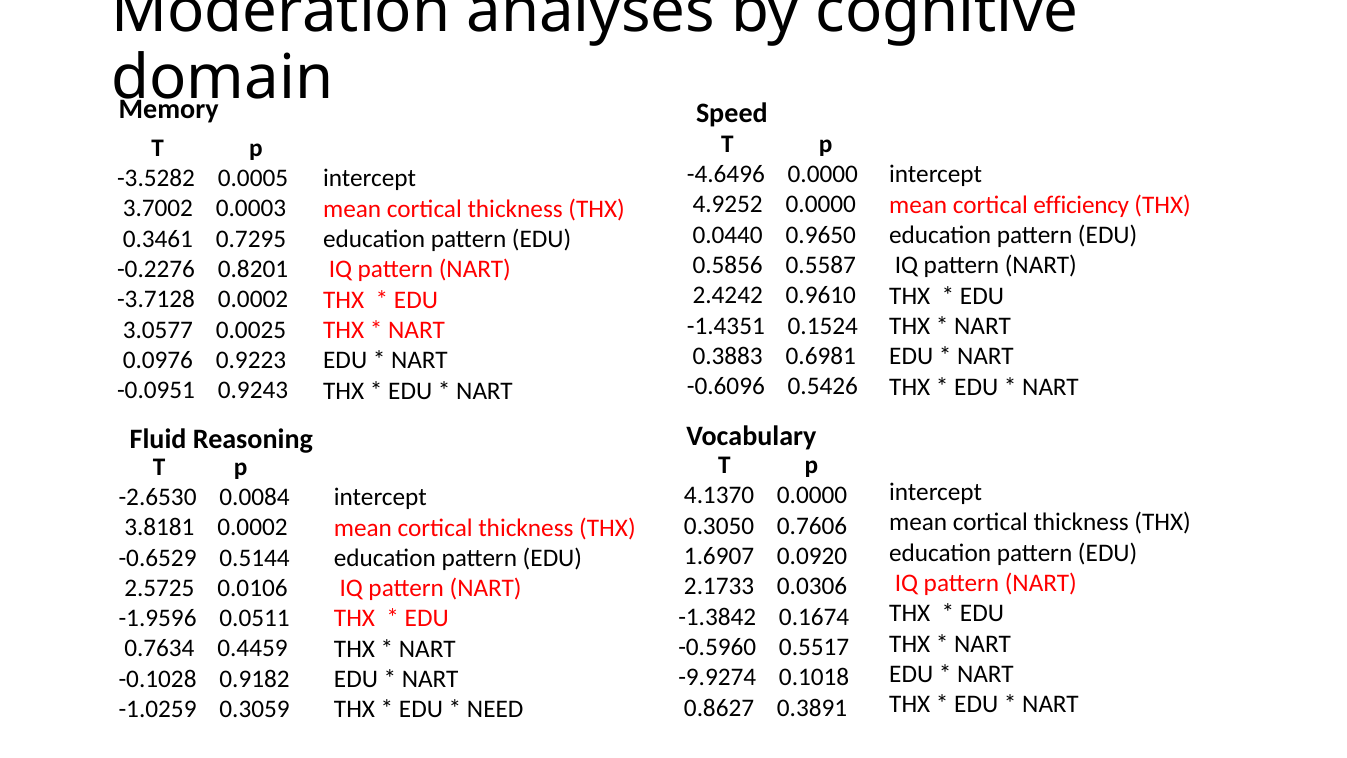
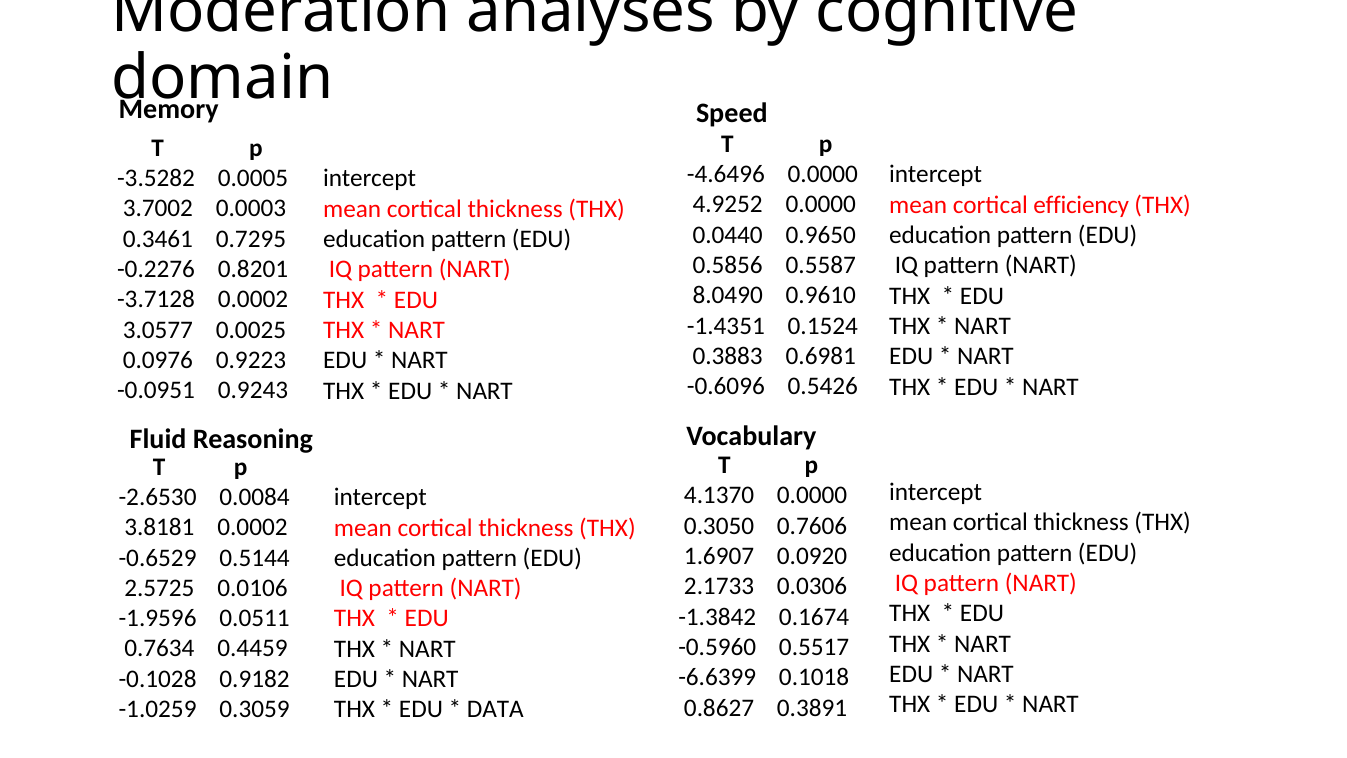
2.4242: 2.4242 -> 8.0490
-9.9274: -9.9274 -> -6.6399
NEED: NEED -> DATA
